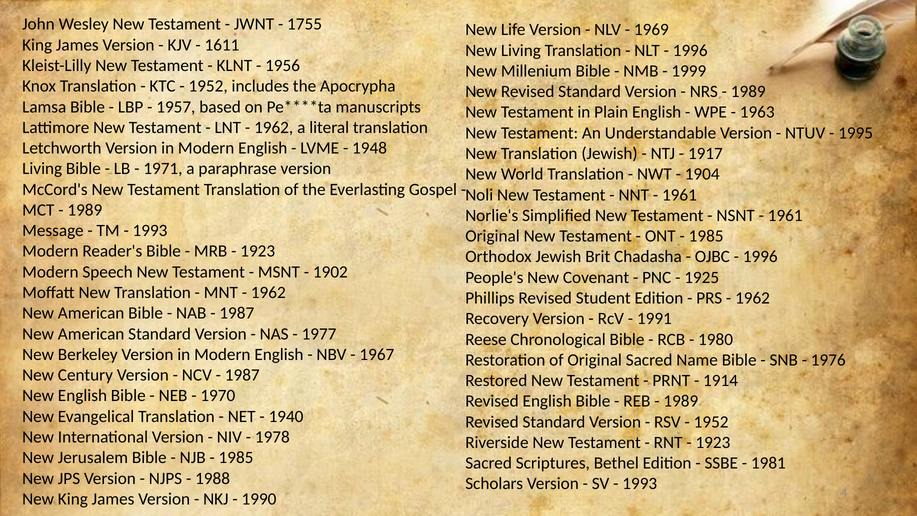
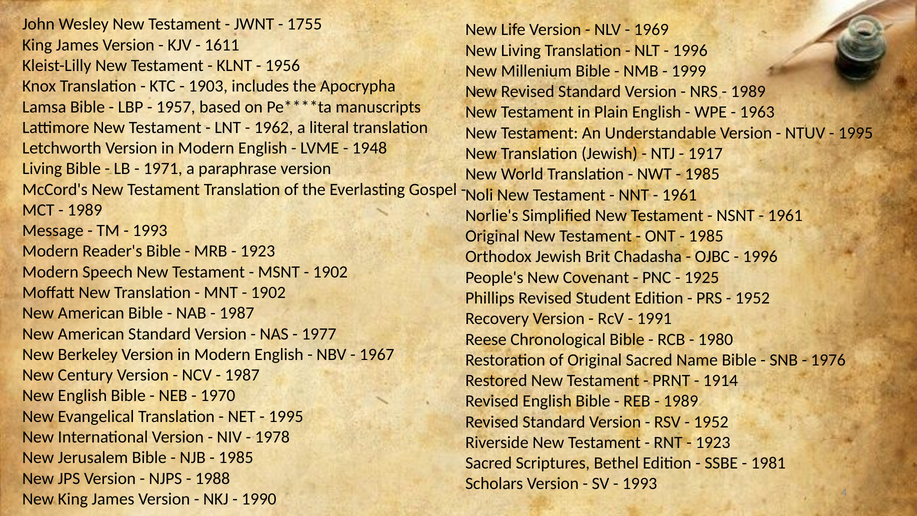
1952 at (208, 86): 1952 -> 1903
1904 at (702, 174): 1904 -> 1985
1962 at (268, 292): 1962 -> 1902
1962 at (753, 298): 1962 -> 1952
1940 at (286, 416): 1940 -> 1995
